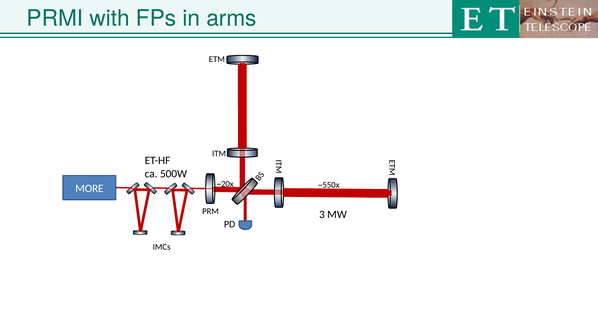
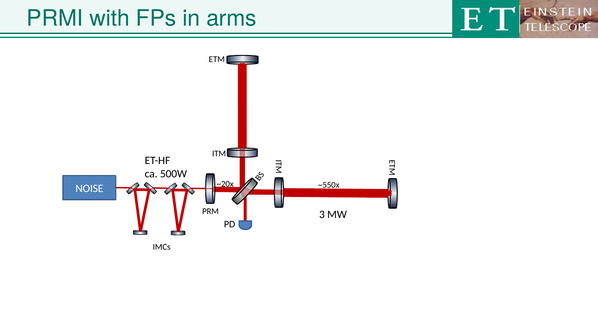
MORE: MORE -> NOISE
